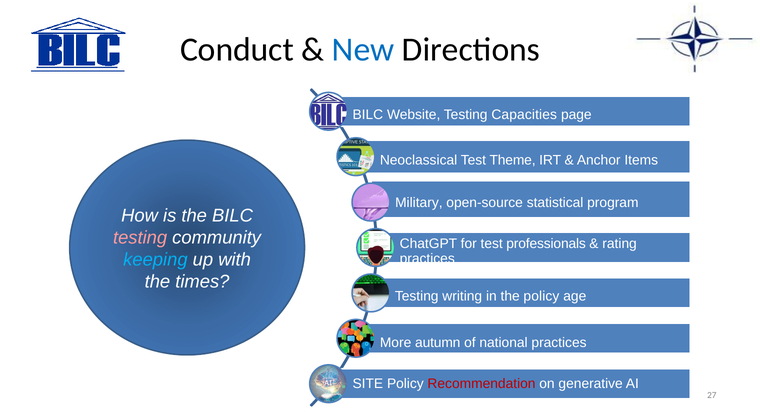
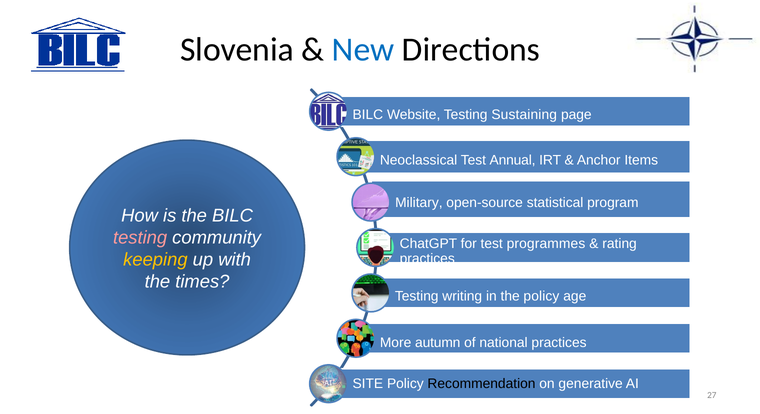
Conduct: Conduct -> Slovenia
Capacities: Capacities -> Sustaining
Theme: Theme -> Annual
professionals: professionals -> programmes
keeping colour: light blue -> yellow
Recommendation colour: red -> black
